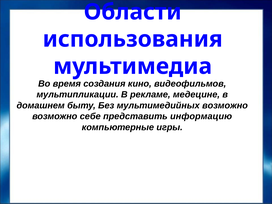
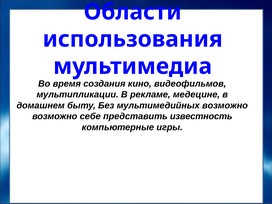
информацию: информацию -> известность
